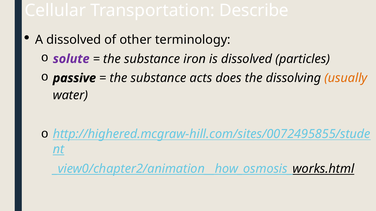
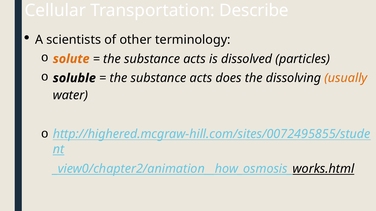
A dissolved: dissolved -> scientists
solute colour: purple -> orange
iron at (195, 59): iron -> acts
passive: passive -> soluble
